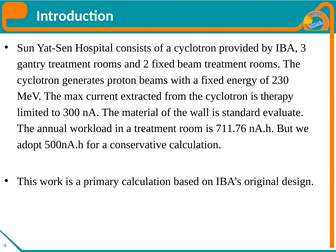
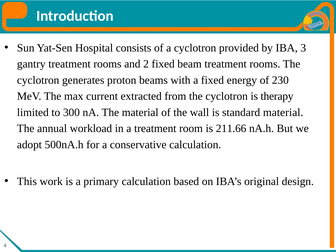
standard evaluate: evaluate -> material
711.76: 711.76 -> 211.66
